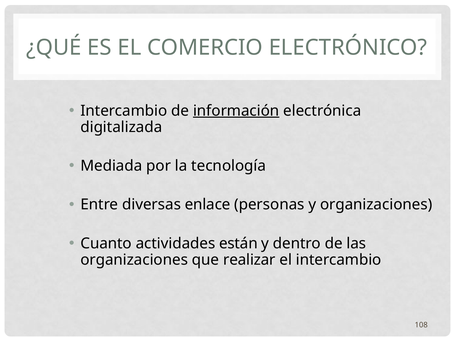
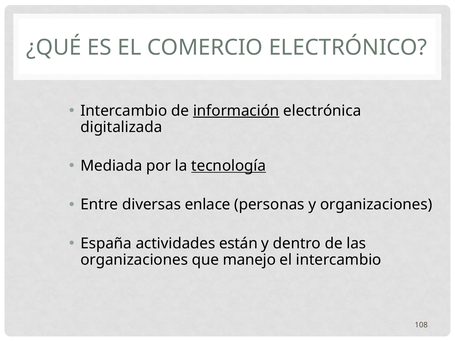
tecnología underline: none -> present
Cuanto: Cuanto -> España
realizar: realizar -> manejo
